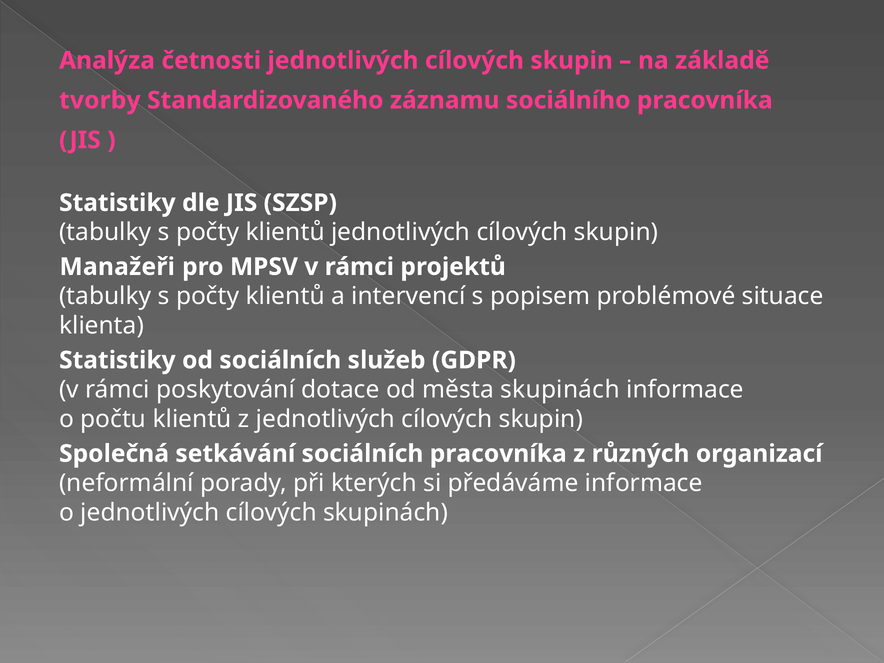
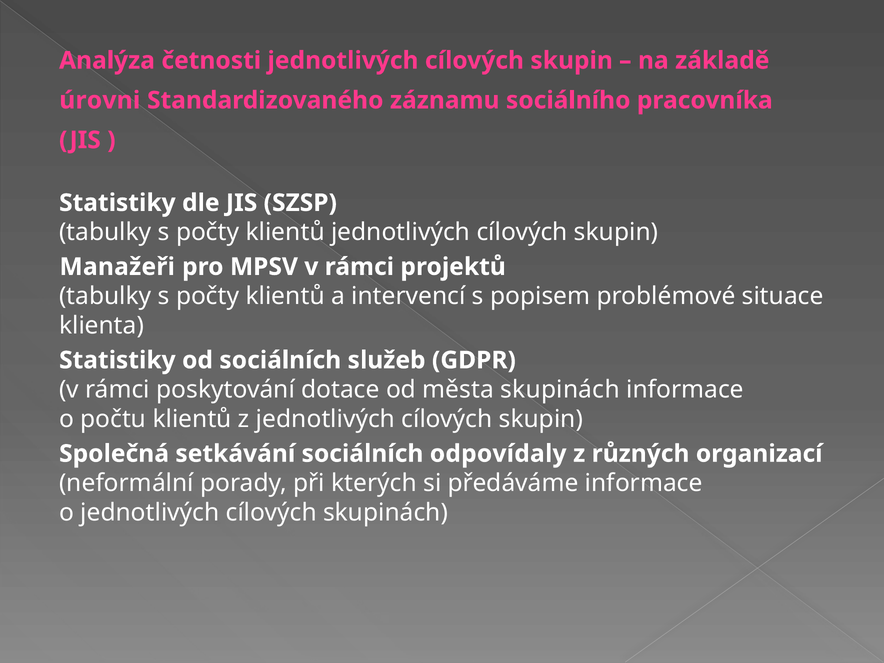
tvorby: tvorby -> úrovni
sociálních pracovníka: pracovníka -> odpovídaly
